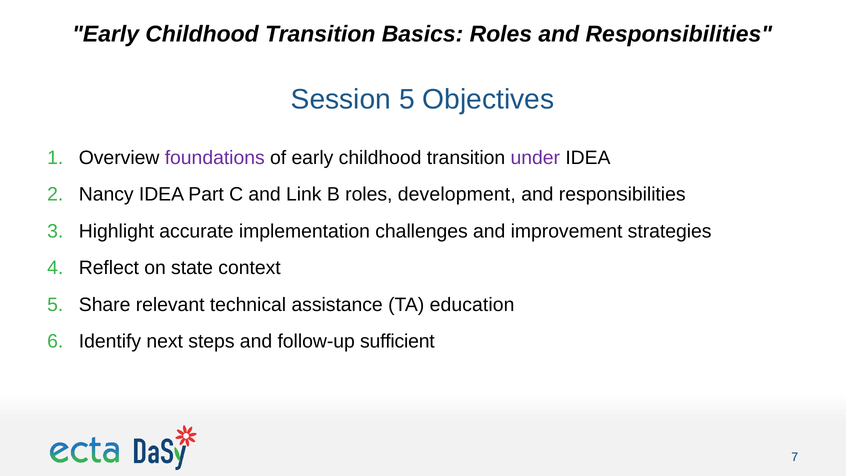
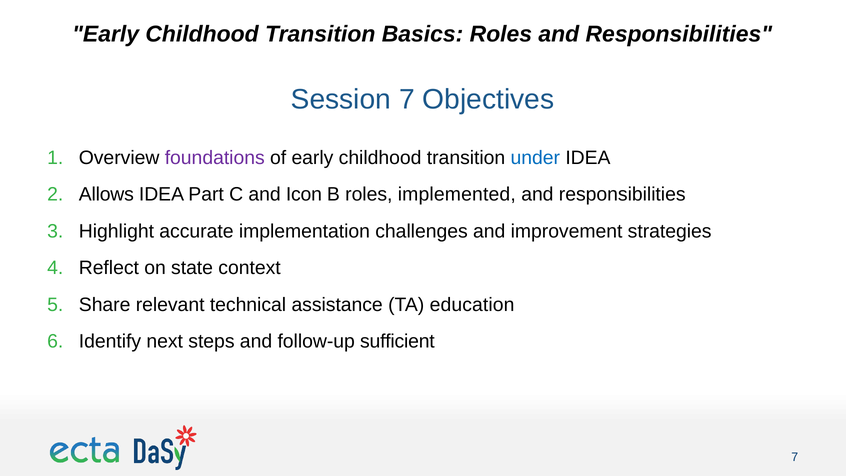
Session 5: 5 -> 7
under colour: purple -> blue
Nancy: Nancy -> Allows
Link: Link -> Icon
development: development -> implemented
